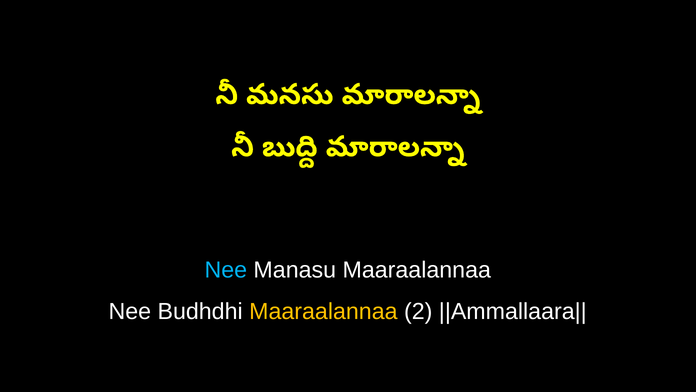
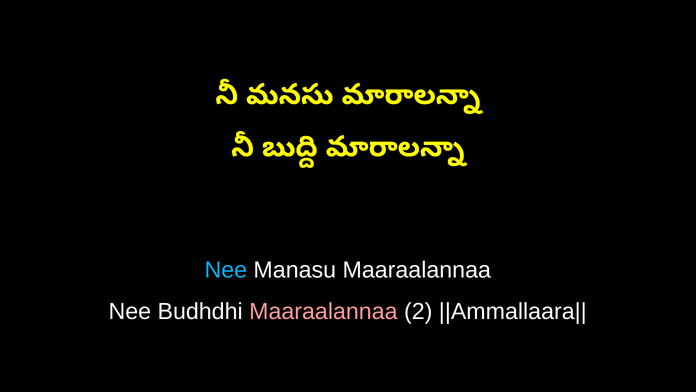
Maaraalannaa at (323, 311) colour: yellow -> pink
